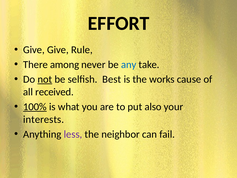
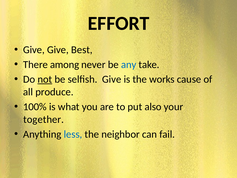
Rule: Rule -> Best
selfish Best: Best -> Give
received: received -> produce
100% underline: present -> none
interests: interests -> together
less colour: purple -> blue
